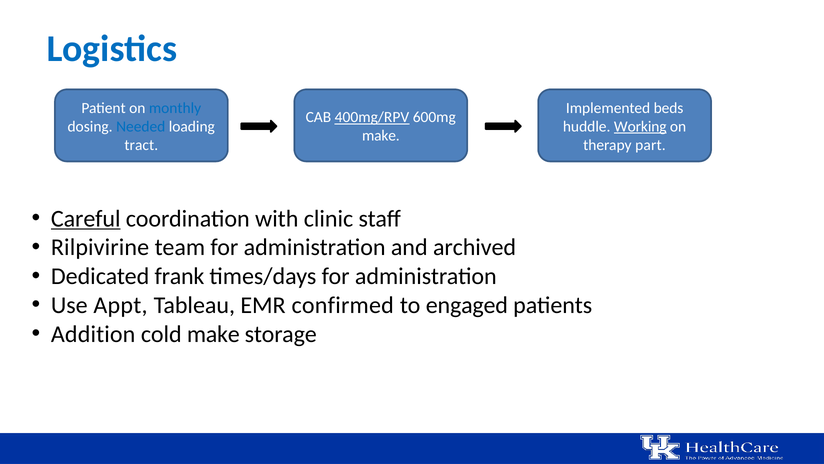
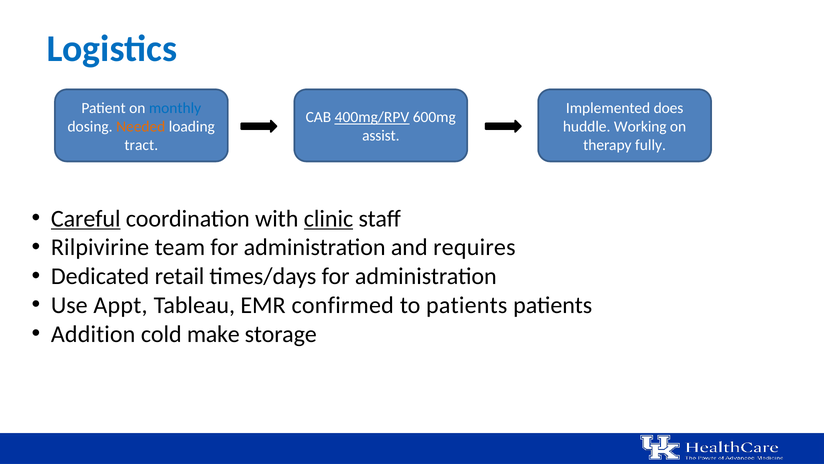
beds: beds -> does
Needed colour: blue -> orange
Working underline: present -> none
make at (381, 136): make -> assist
part: part -> fully
clinic underline: none -> present
archived: archived -> requires
frank: frank -> retail
to engaged: engaged -> patients
